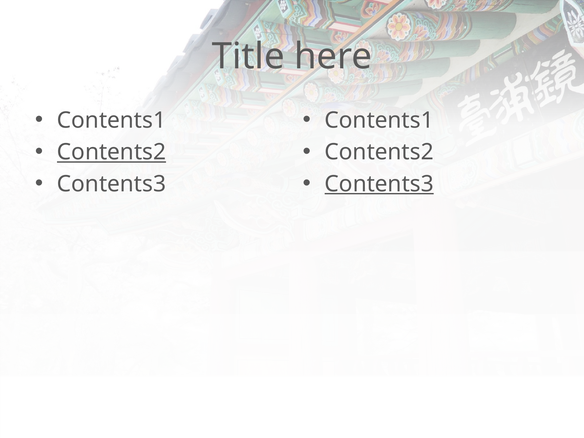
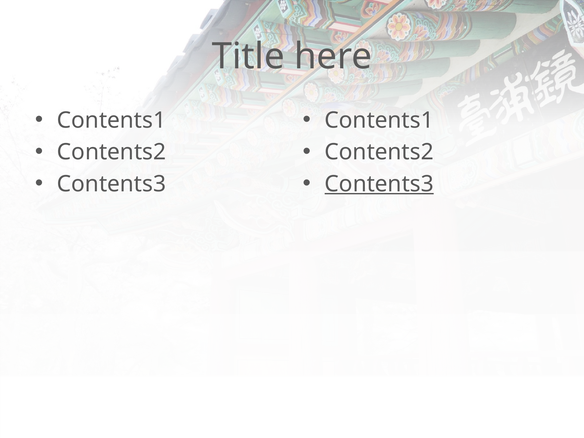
Contents2 at (111, 152) underline: present -> none
